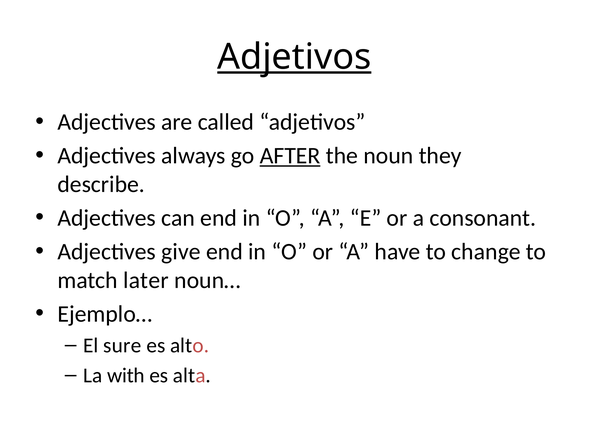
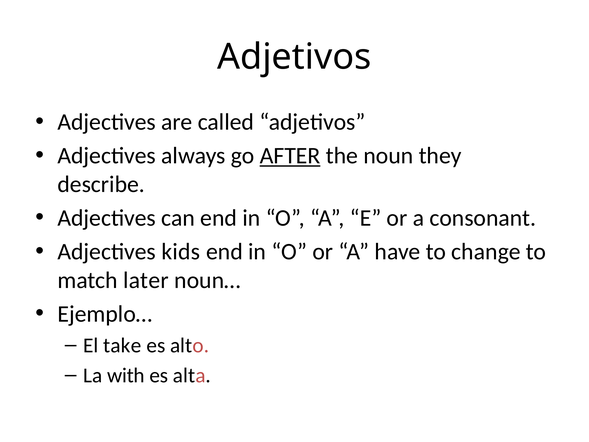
Adjetivos at (294, 57) underline: present -> none
give: give -> kids
sure: sure -> take
